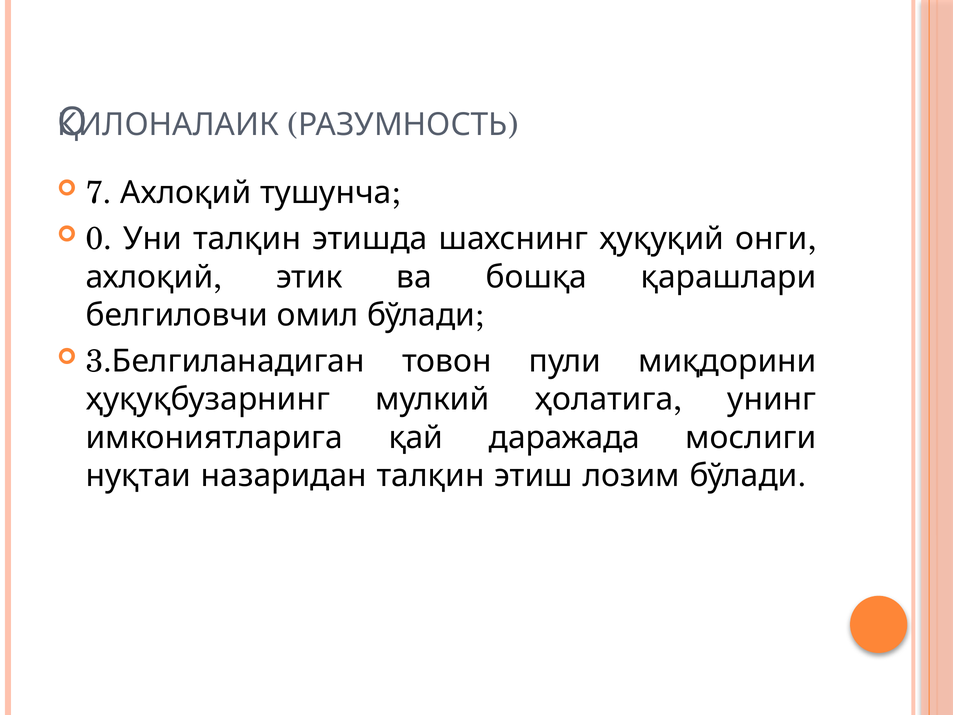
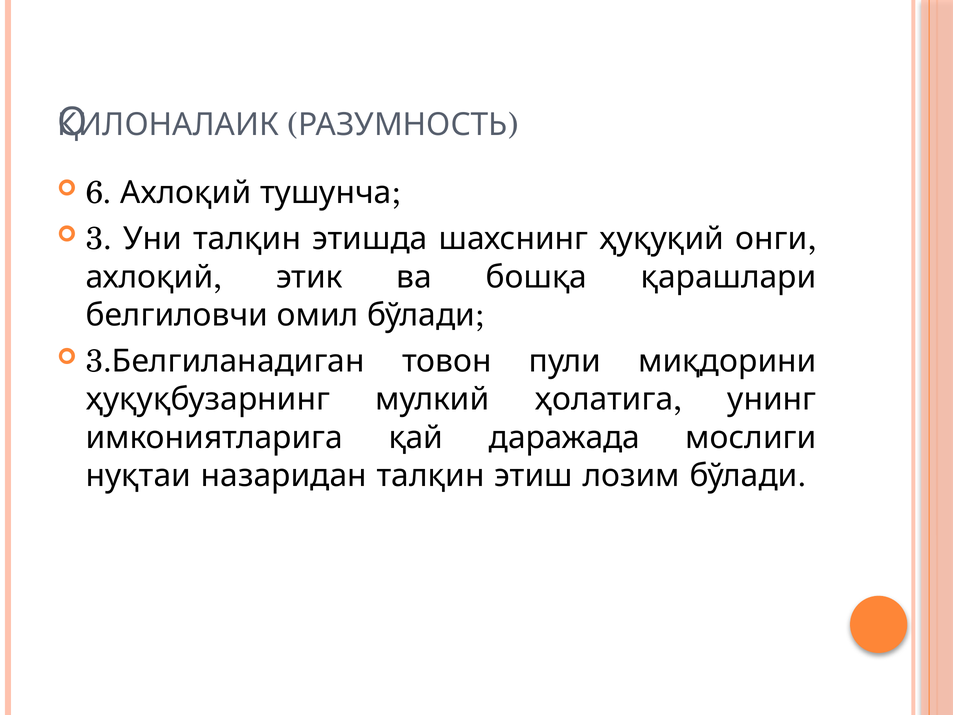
7: 7 -> 6
0 at (99, 239): 0 -> 3
